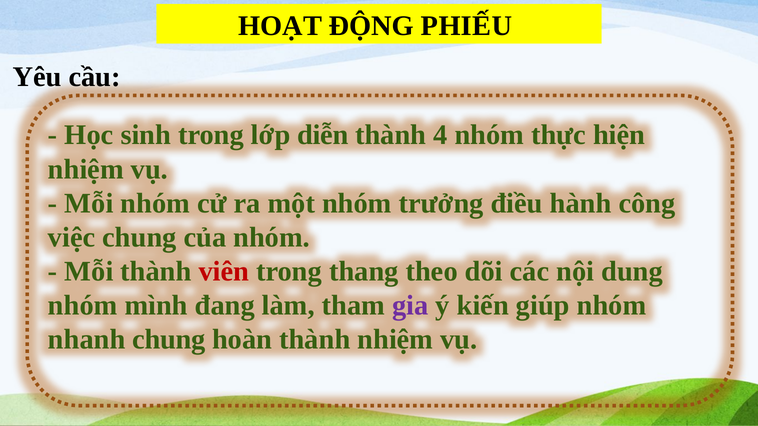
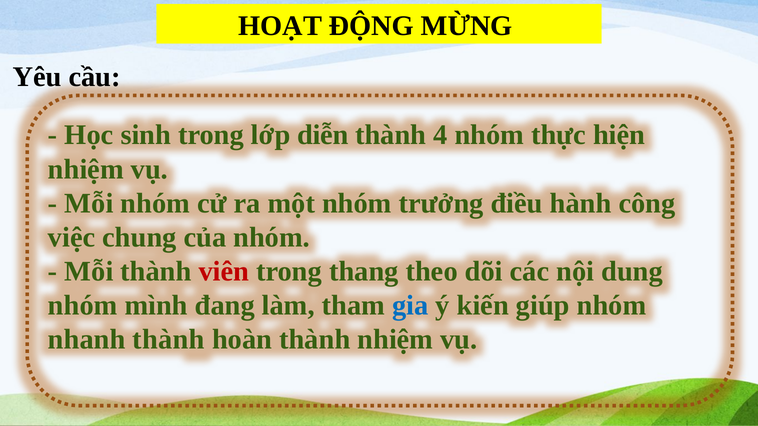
PHIẾU: PHIẾU -> MỪNG
gia colour: purple -> blue
nhanh chung: chung -> thành
